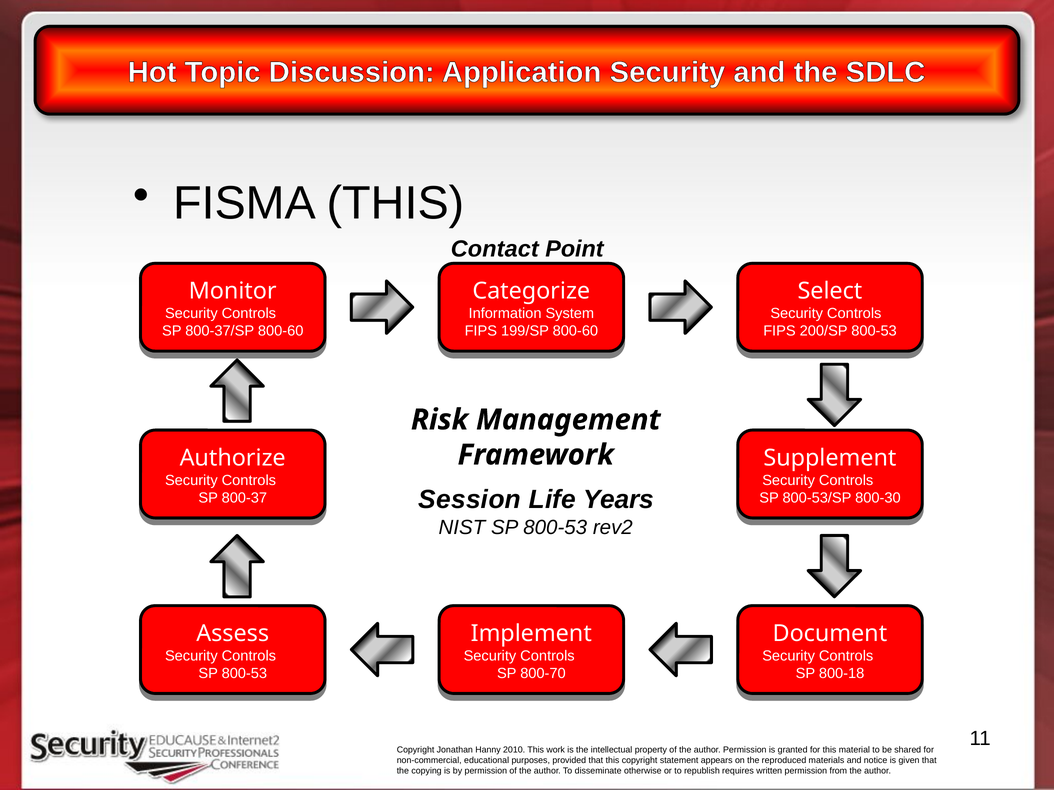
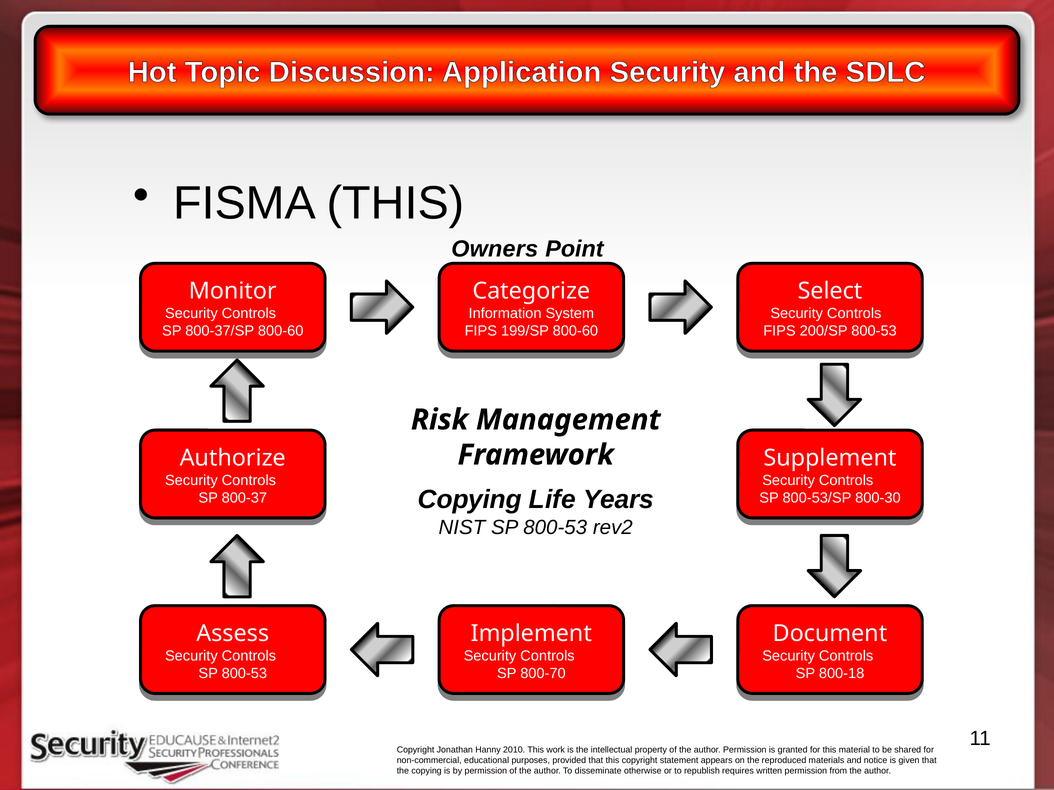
Contact: Contact -> Owners
Session at (470, 500): Session -> Copying
